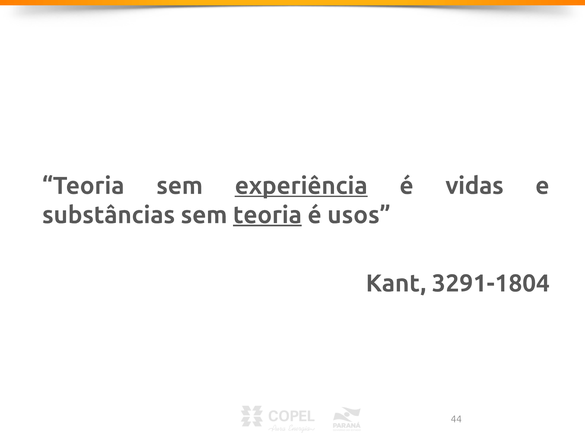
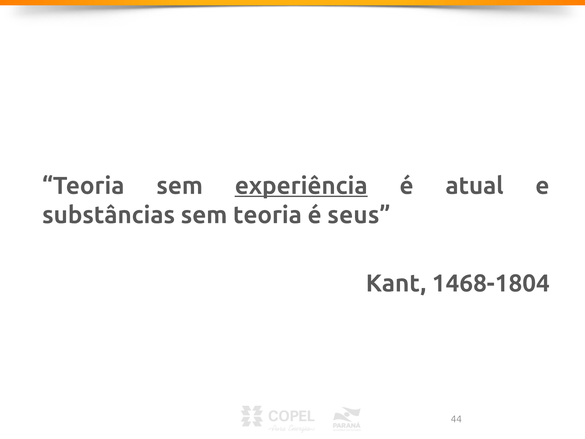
vidas: vidas -> atual
teoria at (267, 215) underline: present -> none
usos: usos -> seus
3291-1804: 3291-1804 -> 1468-1804
